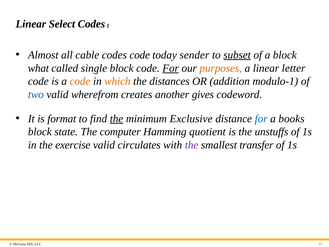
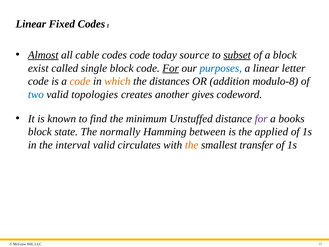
Select: Select -> Fixed
Almost underline: none -> present
sender: sender -> source
what: what -> exist
purposes colour: orange -> blue
modulo-1: modulo-1 -> modulo-8
wherefrom: wherefrom -> topologies
format: format -> known
the at (117, 119) underline: present -> none
Exclusive: Exclusive -> Unstuffed
for at (261, 119) colour: blue -> purple
computer: computer -> normally
quotient: quotient -> between
unstuffs: unstuffs -> applied
exercise: exercise -> interval
the at (192, 145) colour: purple -> orange
